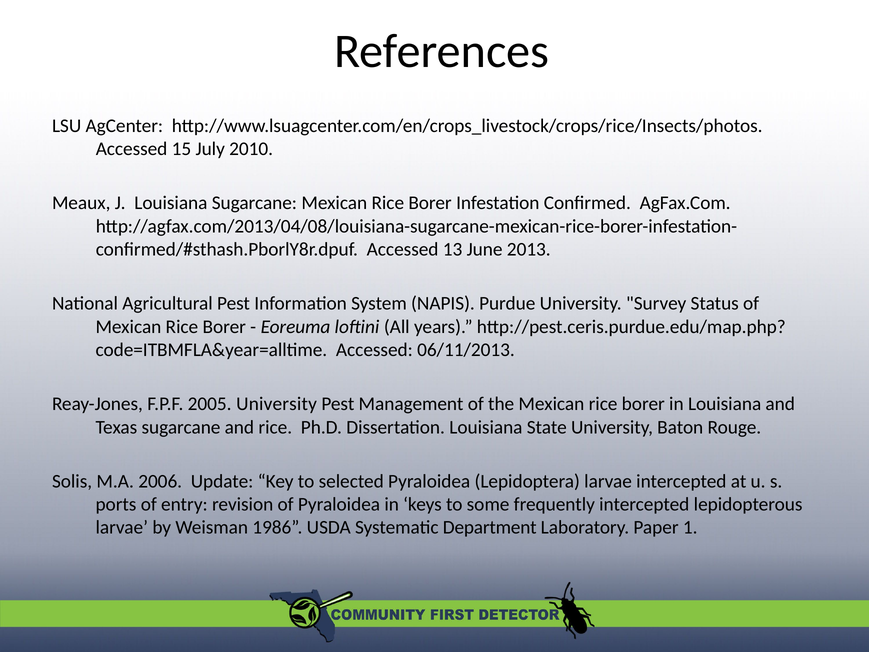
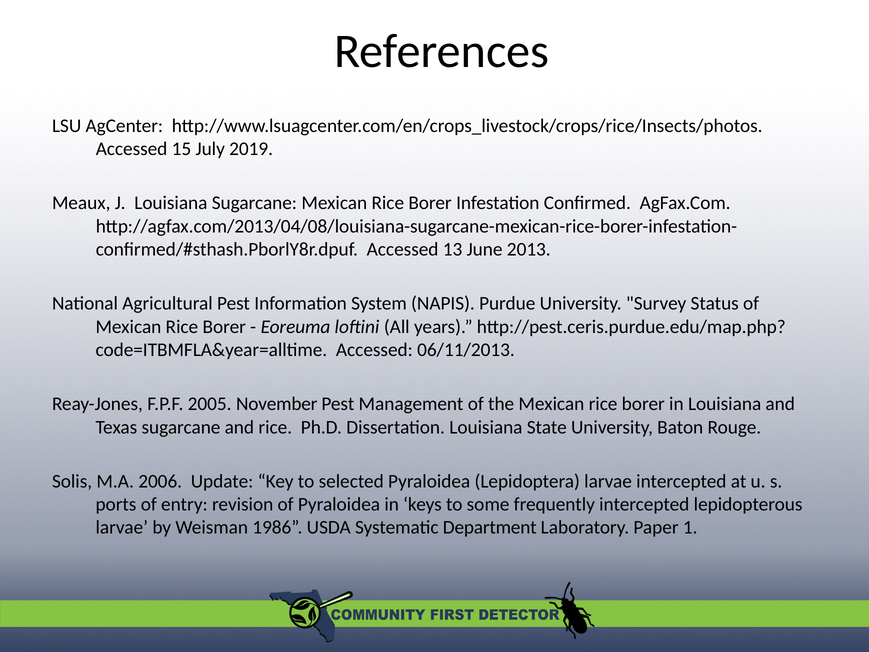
2010: 2010 -> 2019
2005 University: University -> November
